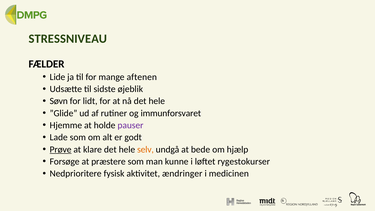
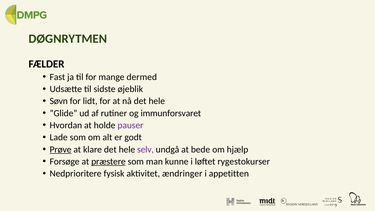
STRESSNIVEAU: STRESSNIVEAU -> DØGNRYTMEN
Lide: Lide -> Fast
aftenen: aftenen -> dermed
Hjemme: Hjemme -> Hvordan
selv colour: orange -> purple
præstere underline: none -> present
medicinen: medicinen -> appetitten
